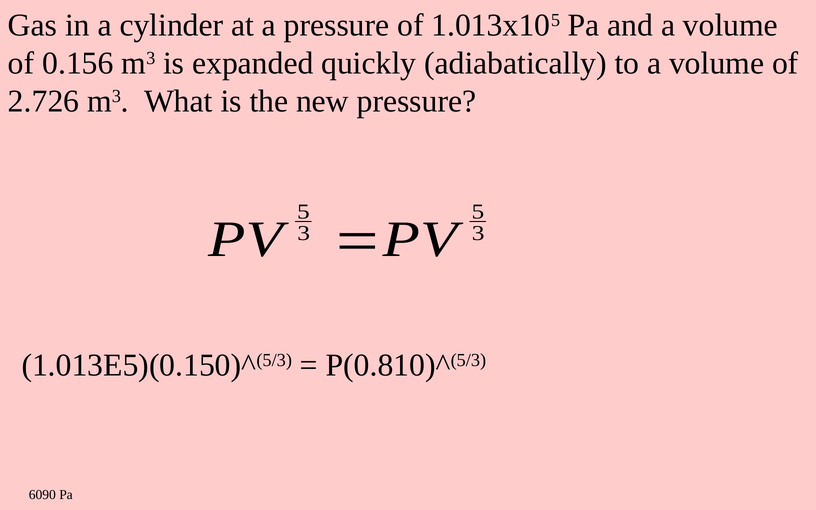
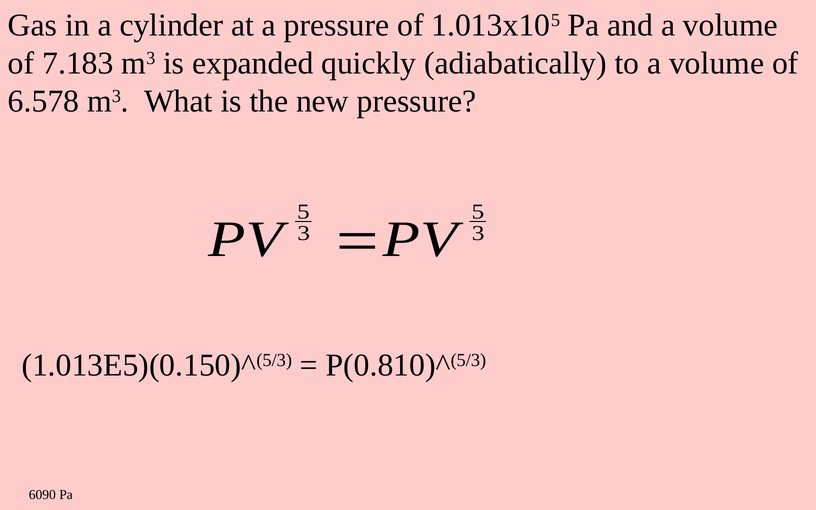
0.156: 0.156 -> 7.183
2.726: 2.726 -> 6.578
